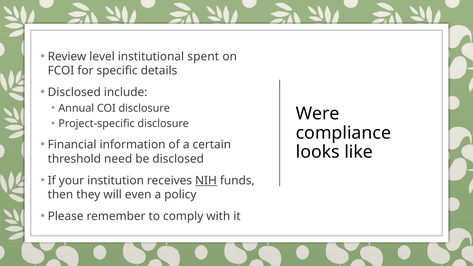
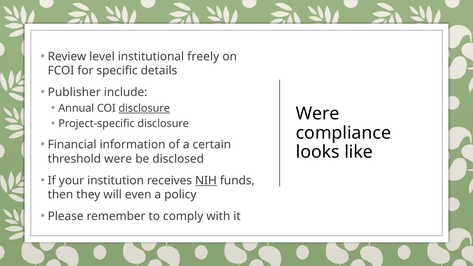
spent: spent -> freely
Disclosed at (74, 92): Disclosed -> Publisher
disclosure at (144, 108) underline: none -> present
threshold need: need -> were
